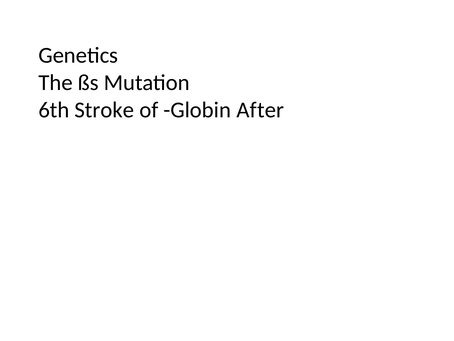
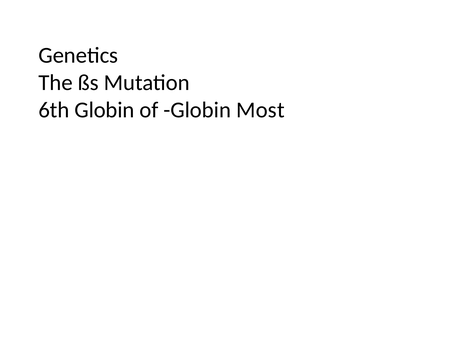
6th Stroke: Stroke -> Globin
After: After -> Most
